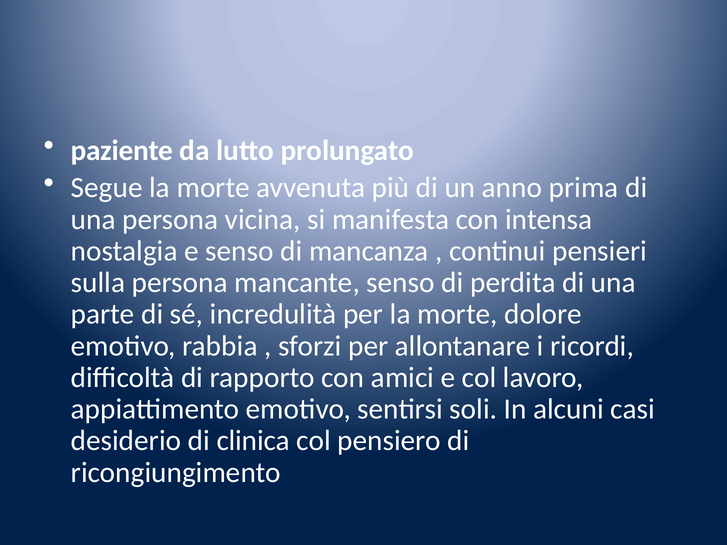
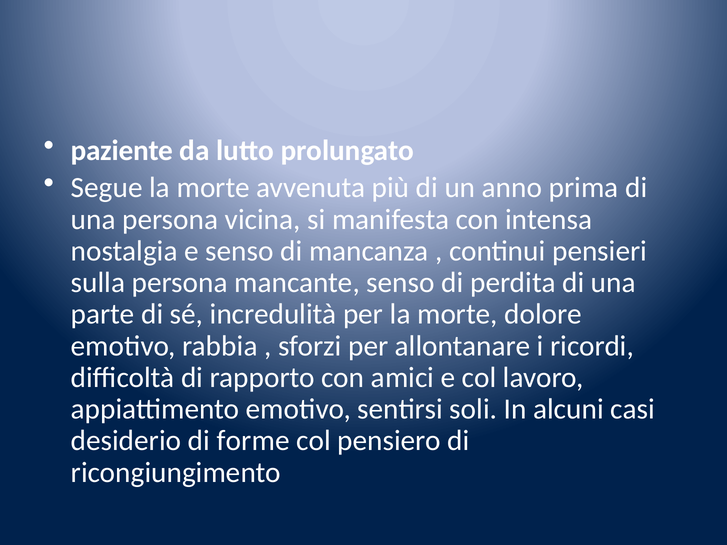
clinica: clinica -> forme
